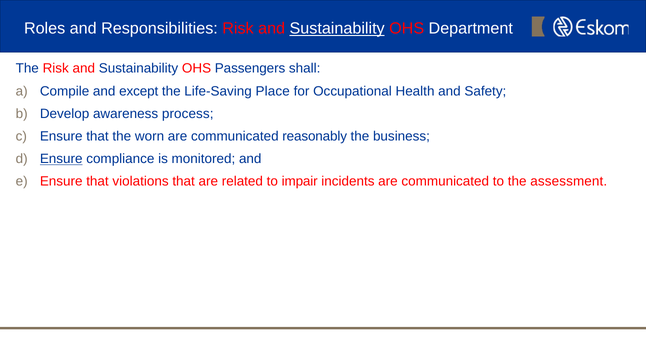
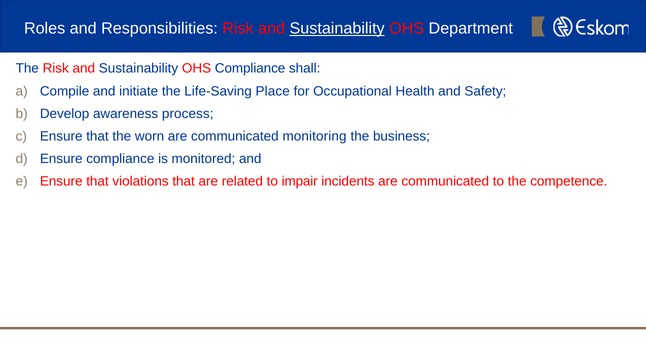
OHS Passengers: Passengers -> Compliance
except: except -> initiate
reasonably: reasonably -> monitoring
Ensure at (61, 159) underline: present -> none
assessment: assessment -> competence
